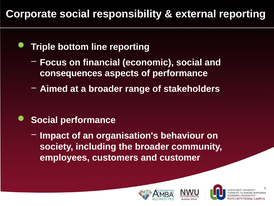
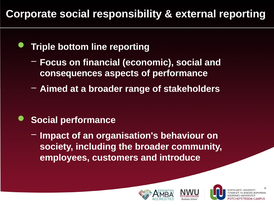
customer: customer -> introduce
